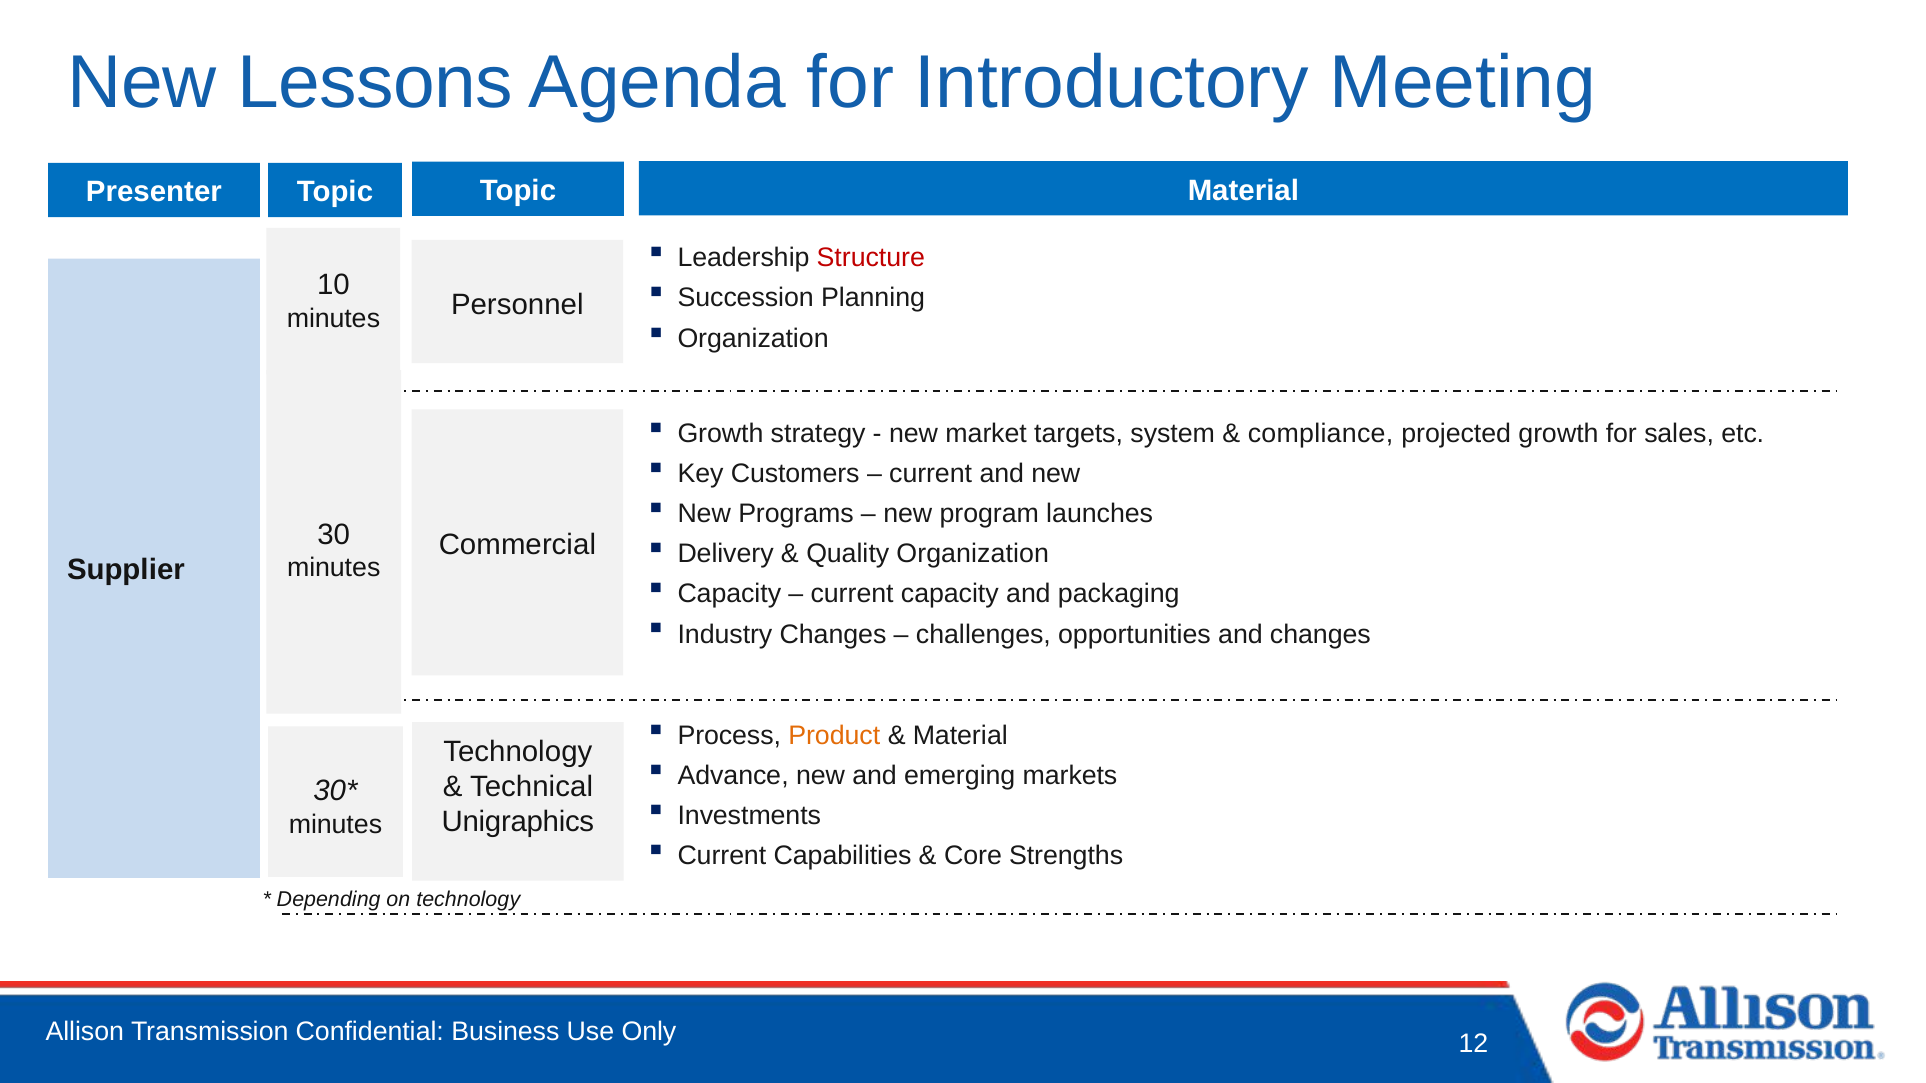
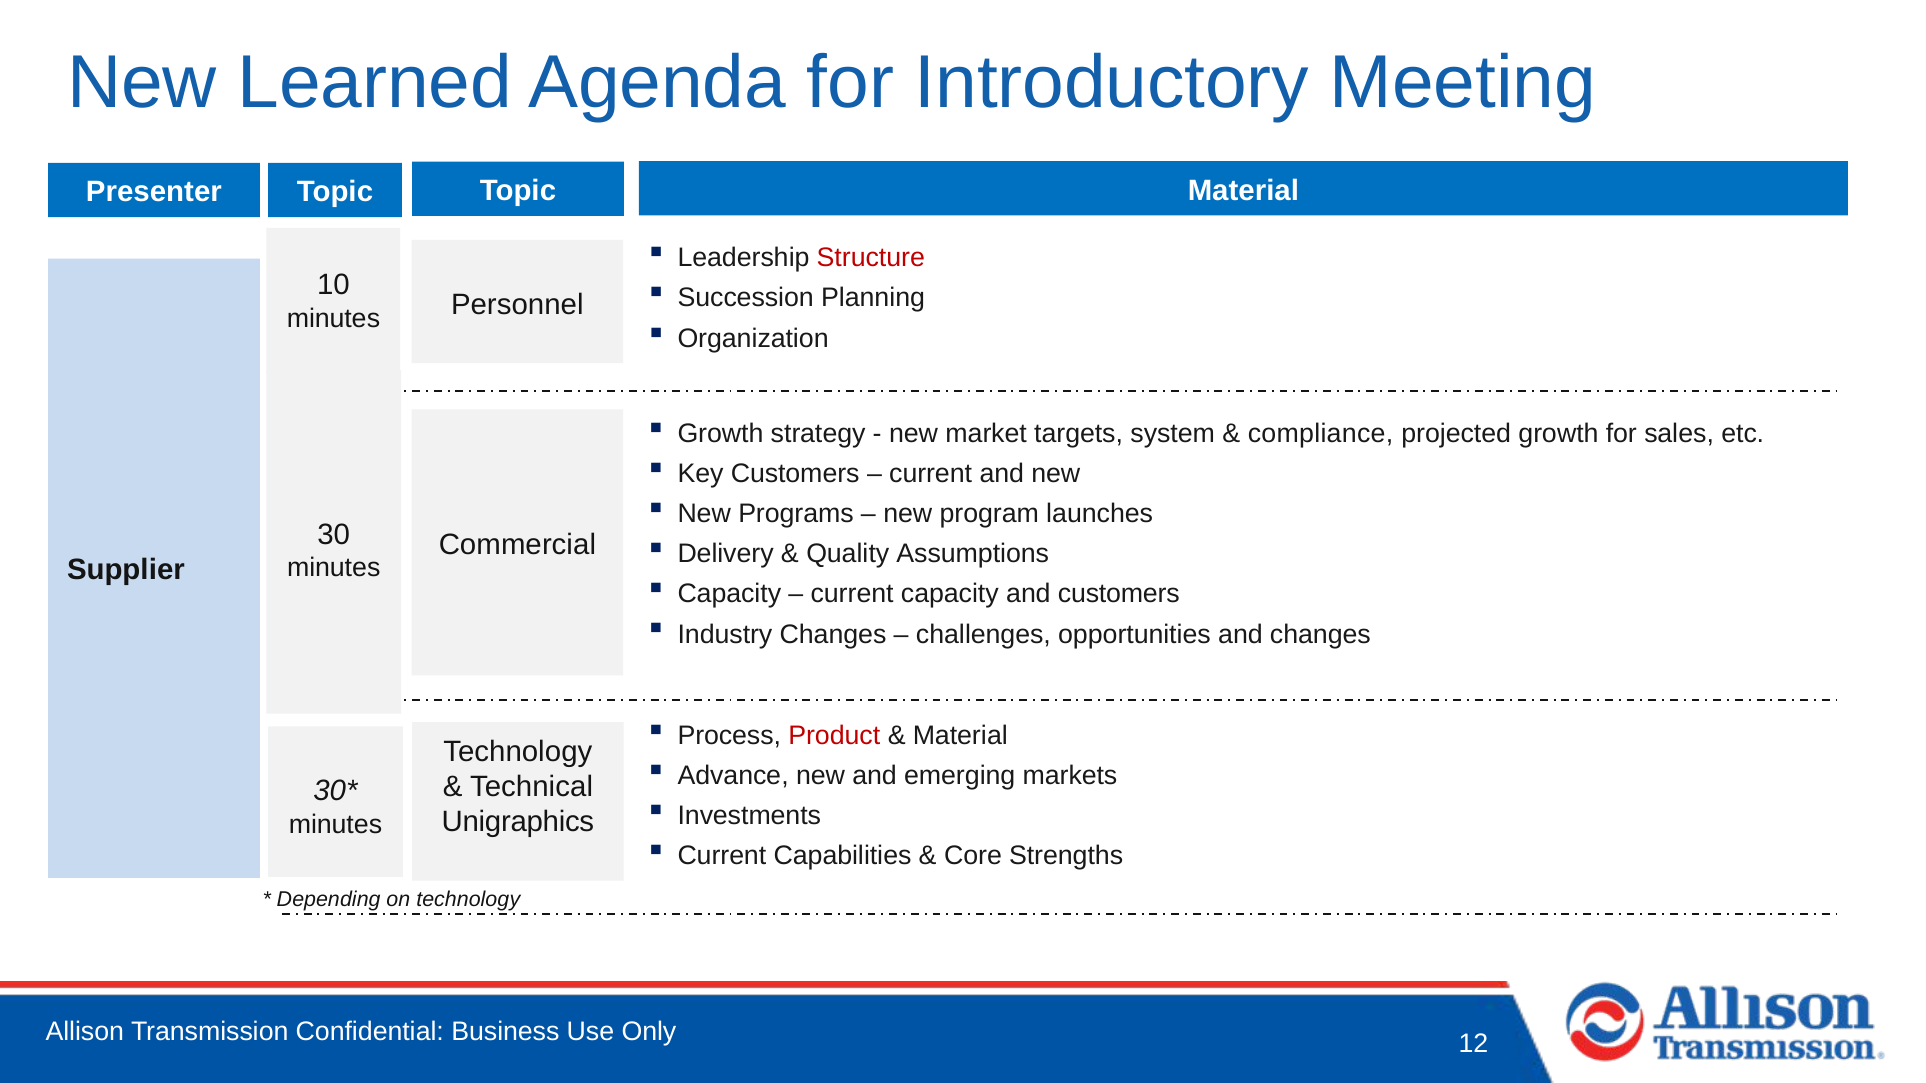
Lessons: Lessons -> Learned
Quality Organization: Organization -> Assumptions
and packaging: packaging -> customers
Product colour: orange -> red
